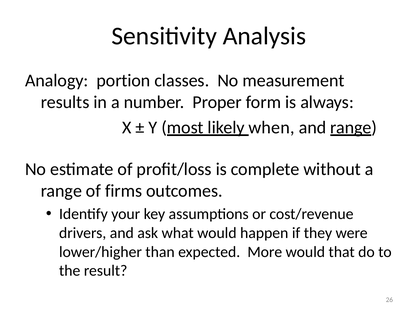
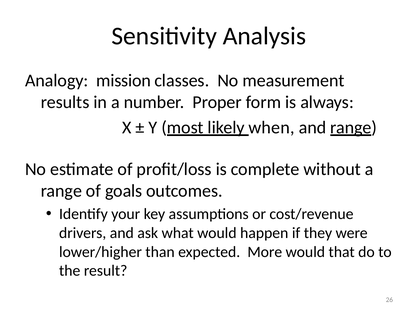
portion: portion -> mission
firms: firms -> goals
